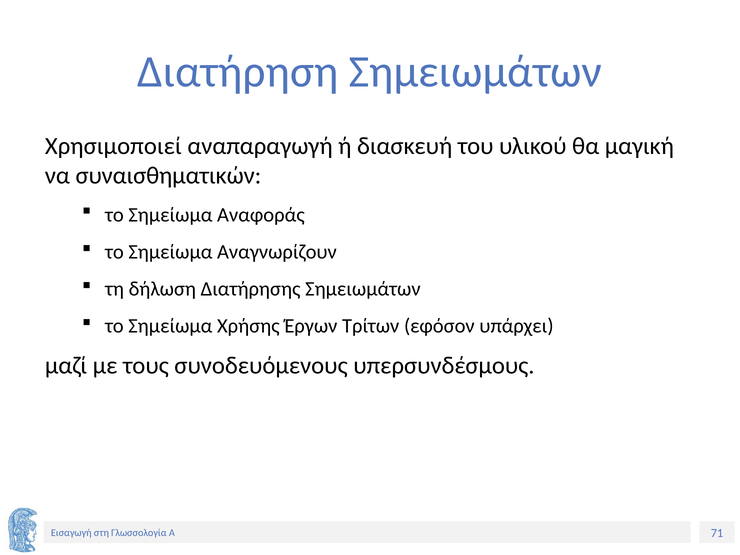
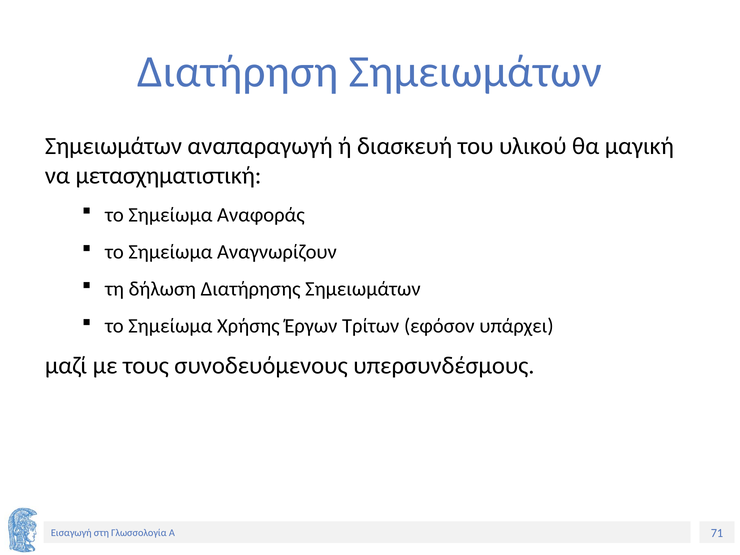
Χρησιμοποιεί at (113, 146): Χρησιμοποιεί -> Σημειωμάτων
συναισθηματικών: συναισθηματικών -> μετασχηματιστική
